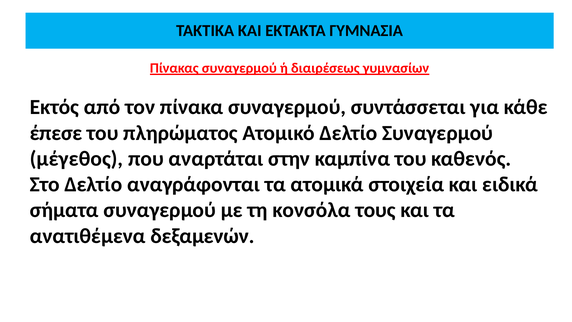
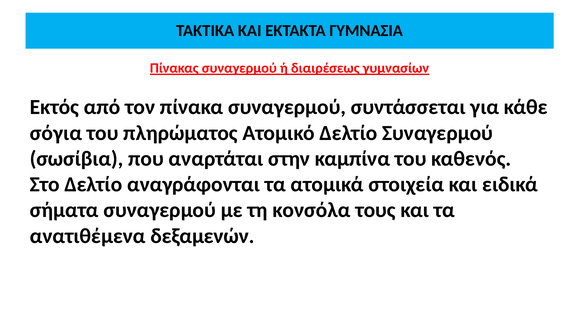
έπεσε: έπεσε -> σόγια
μέγεθος: μέγεθος -> σωσίβια
